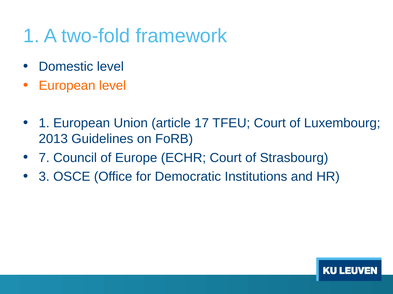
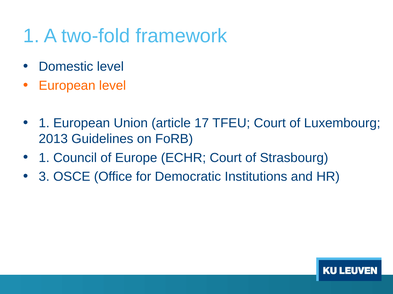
7 at (44, 158): 7 -> 1
